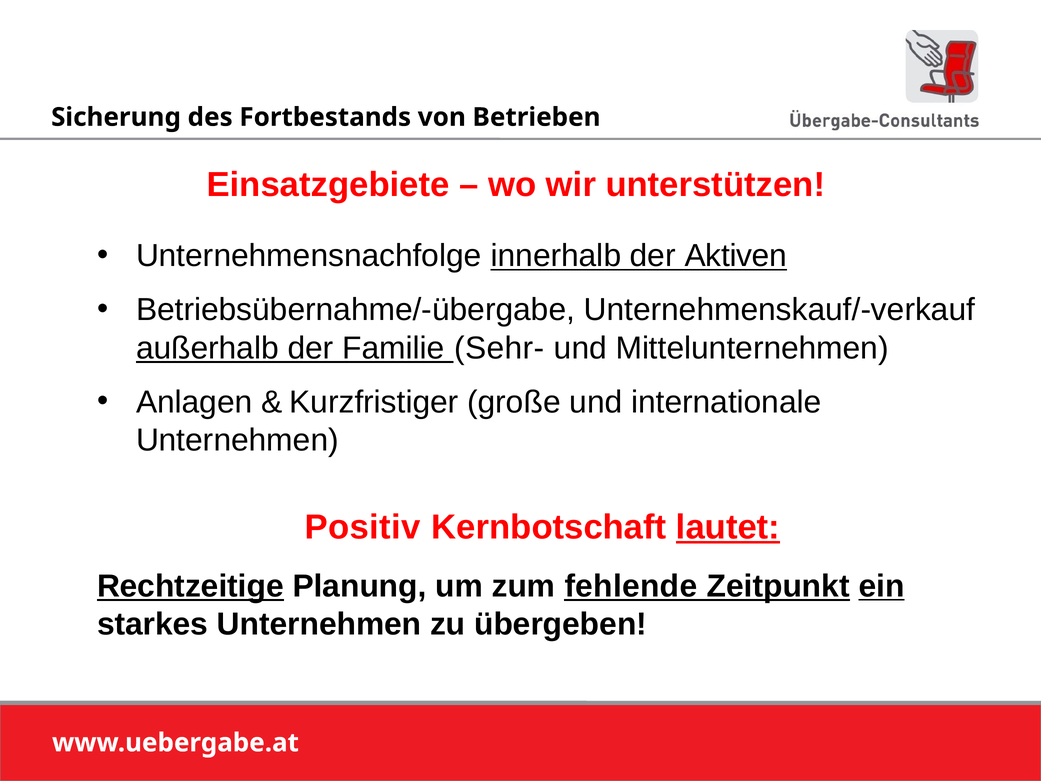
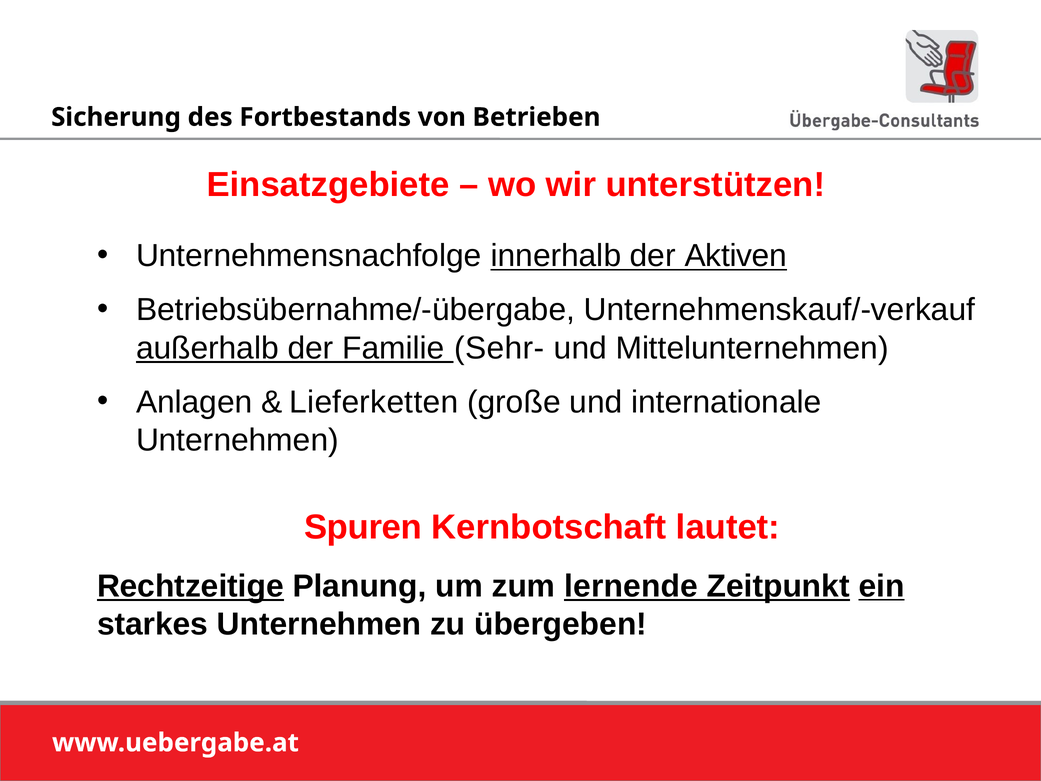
Kurzfristiger: Kurzfristiger -> Lieferketten
Positiv: Positiv -> Spuren
lautet underline: present -> none
fehlende: fehlende -> lernende
